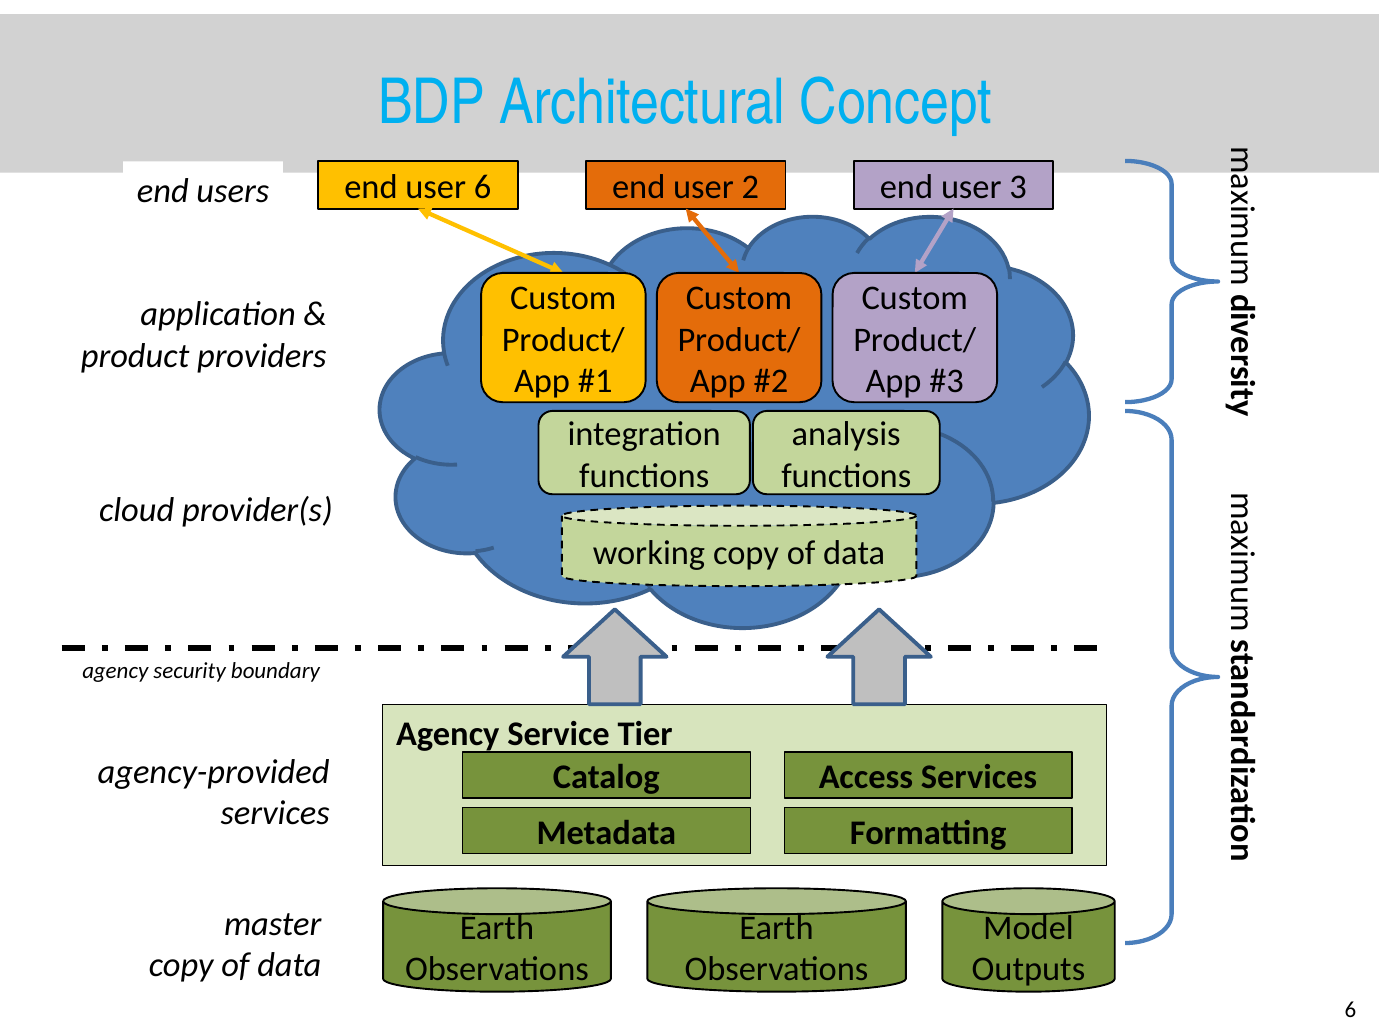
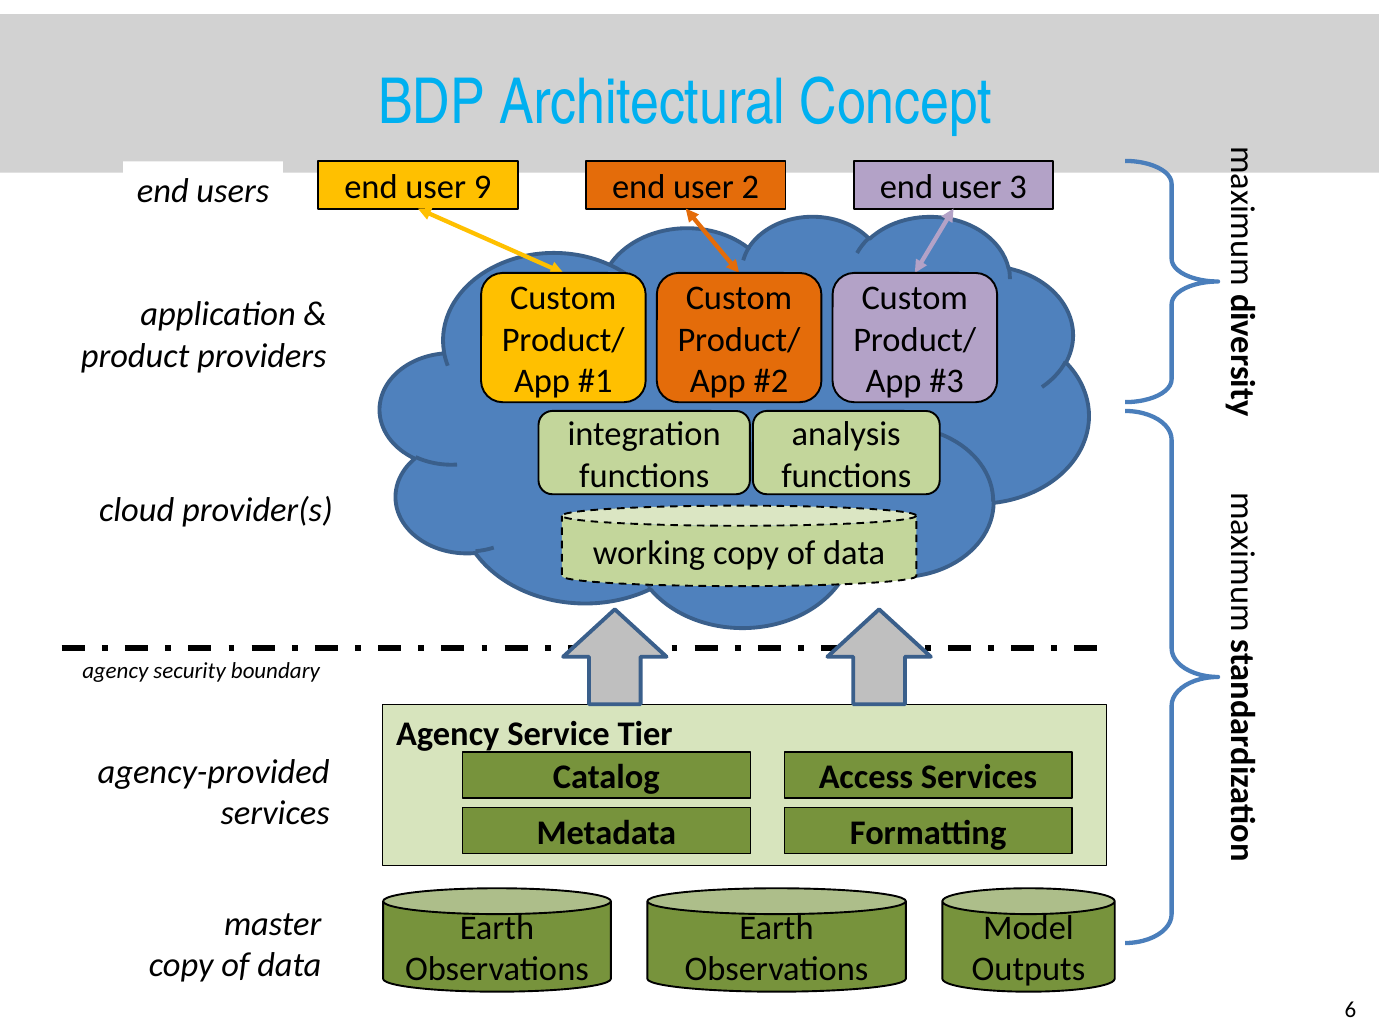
user 6: 6 -> 9
